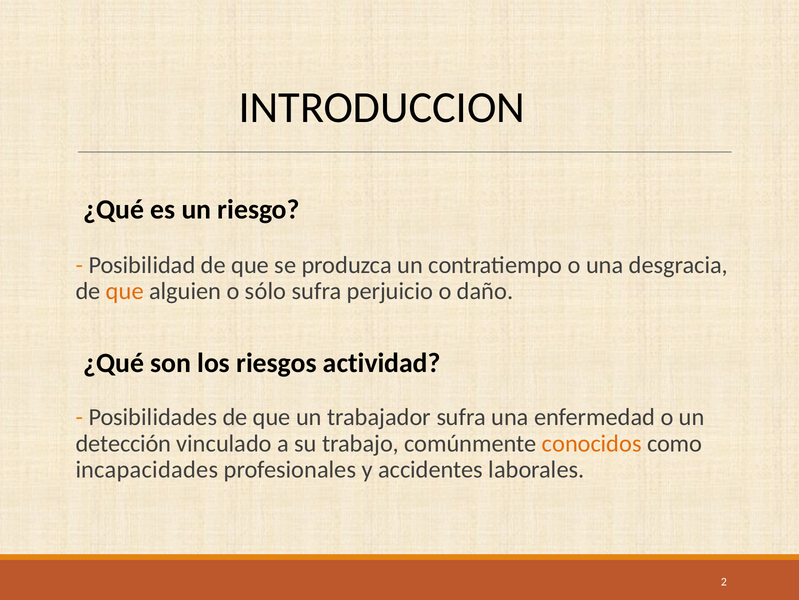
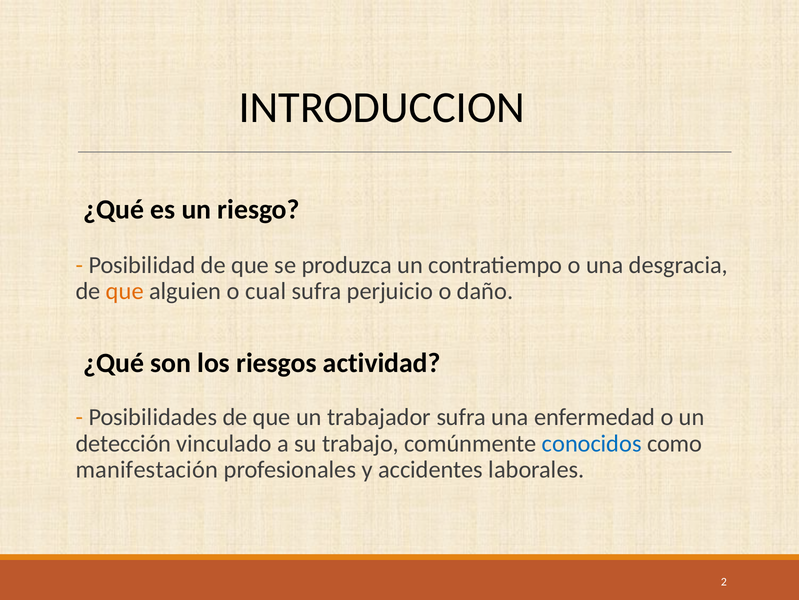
sólo: sólo -> cual
conocidos colour: orange -> blue
incapacidades: incapacidades -> manifestación
